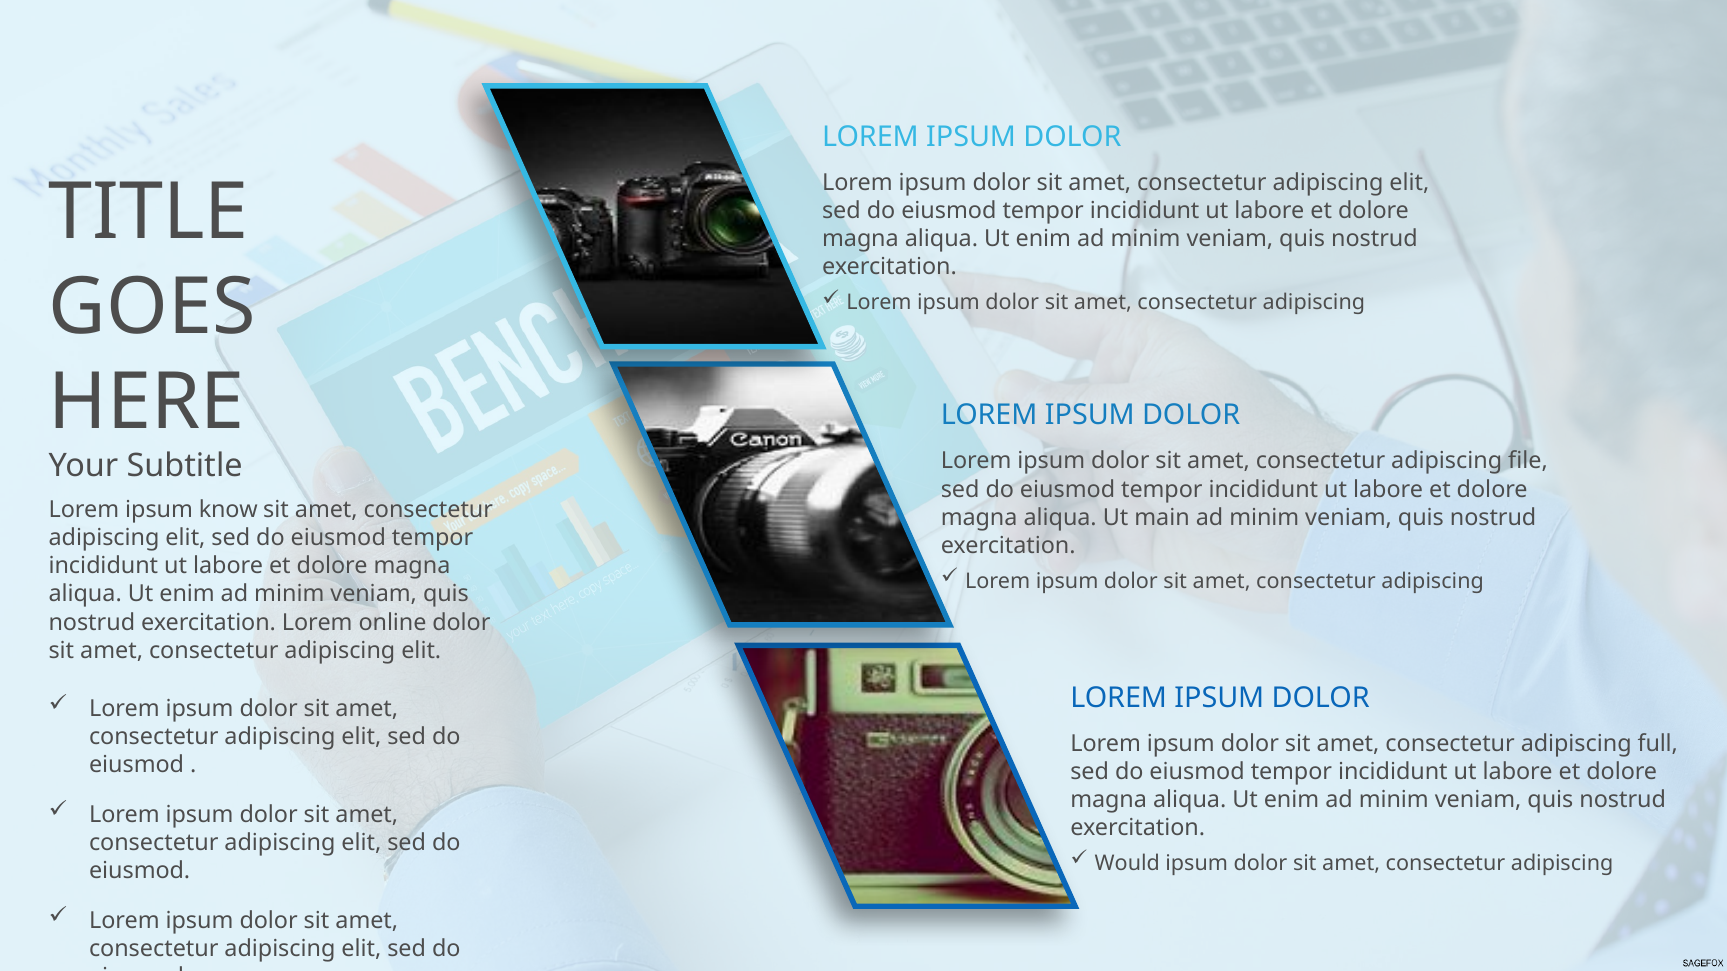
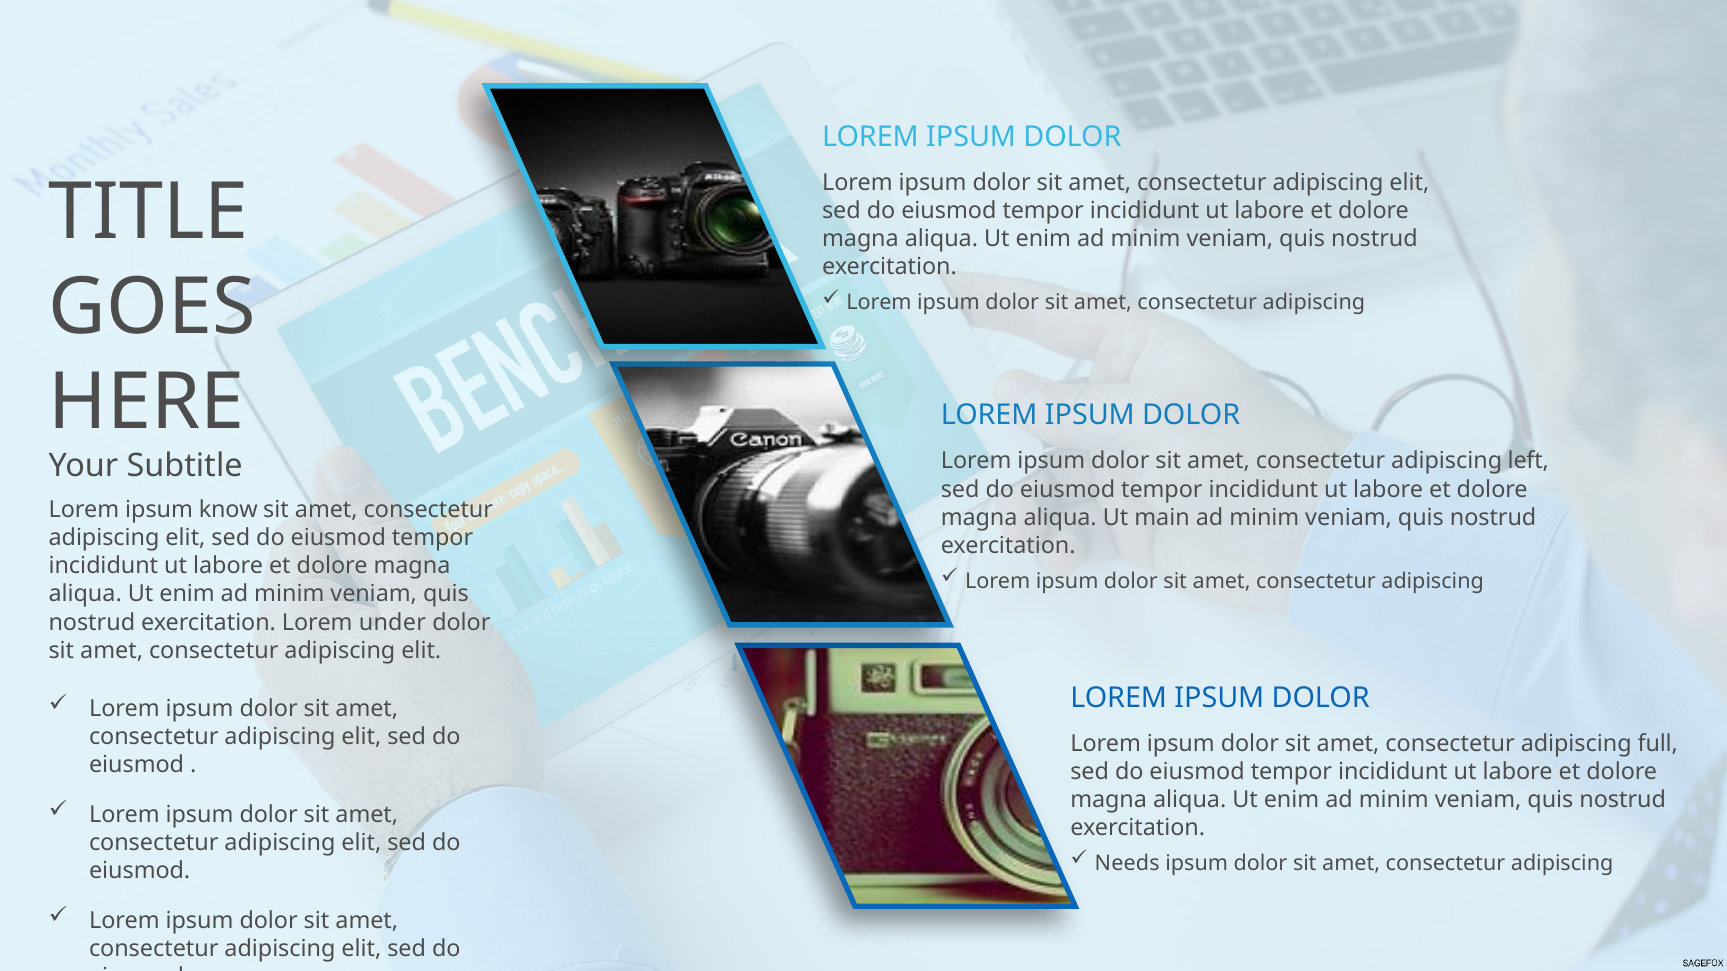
file: file -> left
online: online -> under
Would: Would -> Needs
